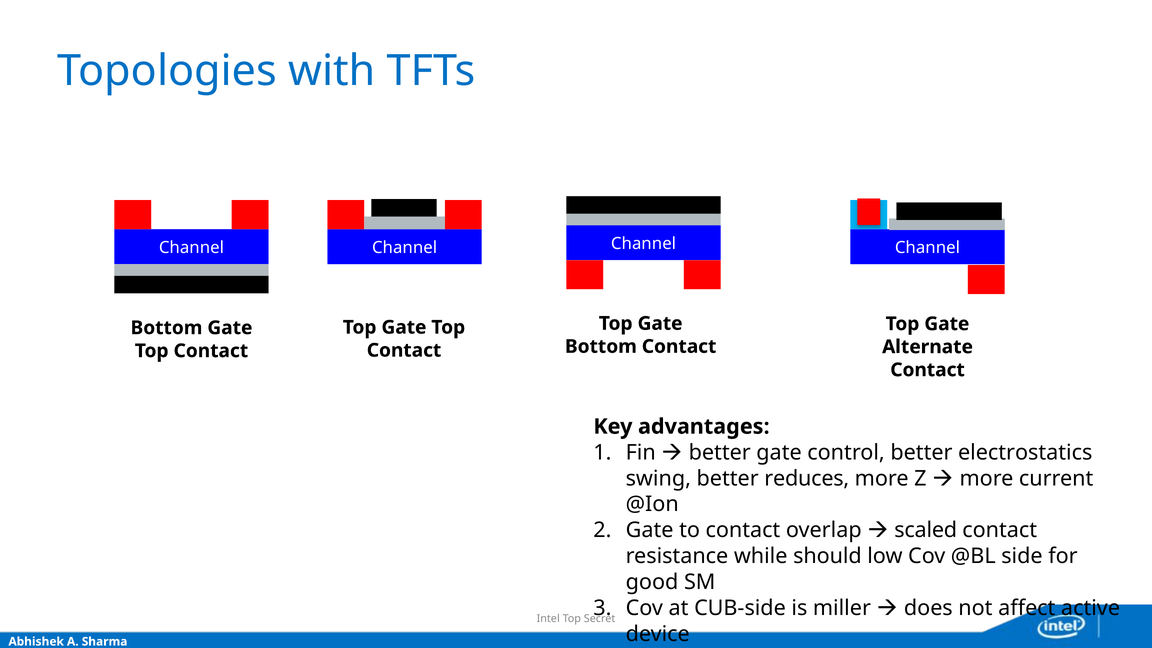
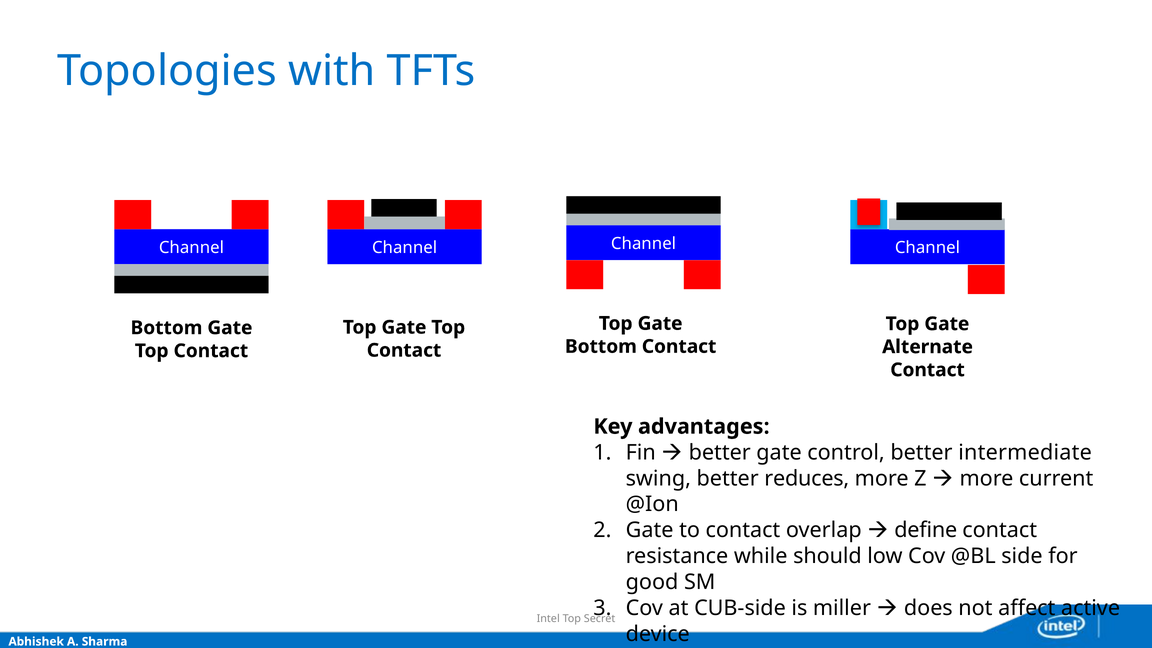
electrostatics: electrostatics -> intermediate
scaled: scaled -> define
